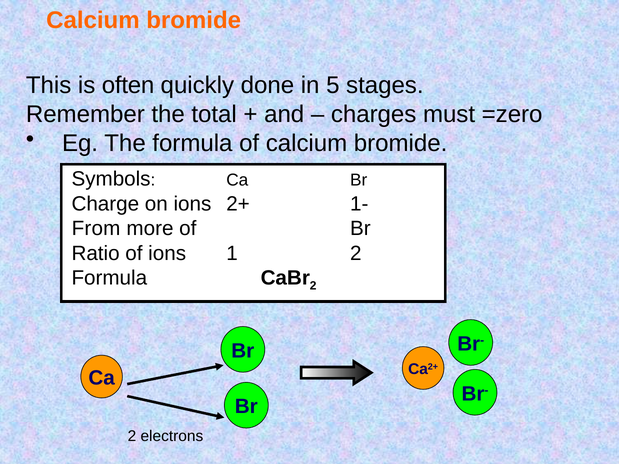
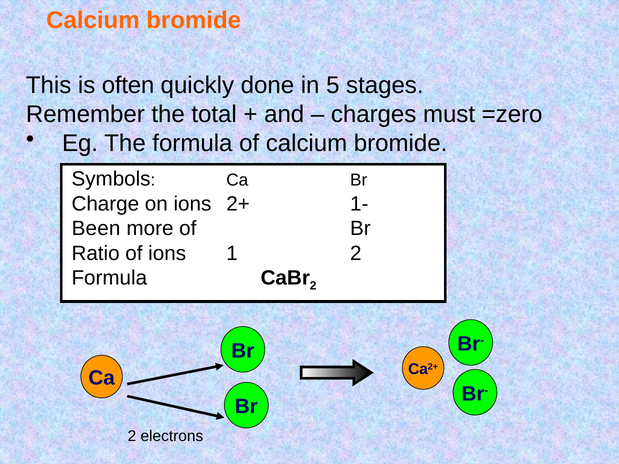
From: From -> Been
